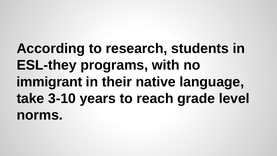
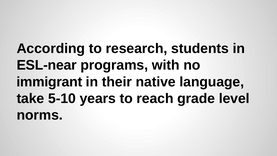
ESL-they: ESL-they -> ESL-near
3-10: 3-10 -> 5-10
